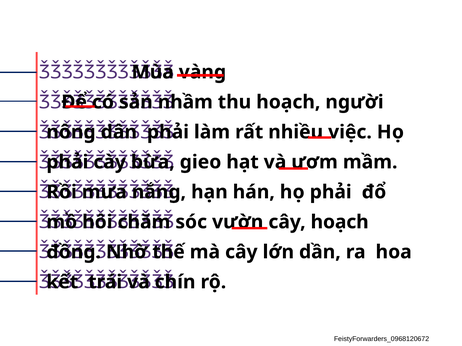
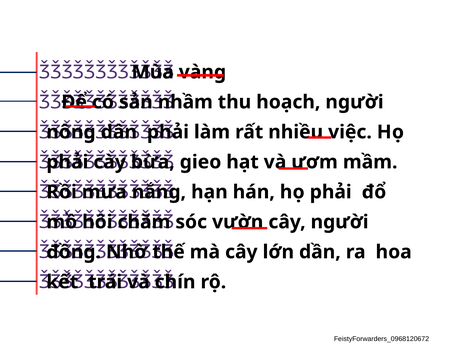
cây hoạch: hoạch -> người
